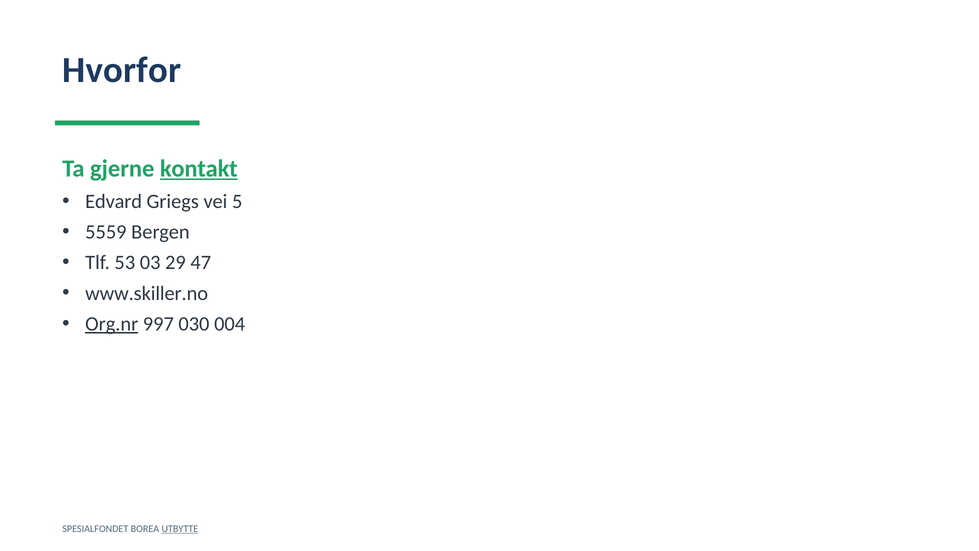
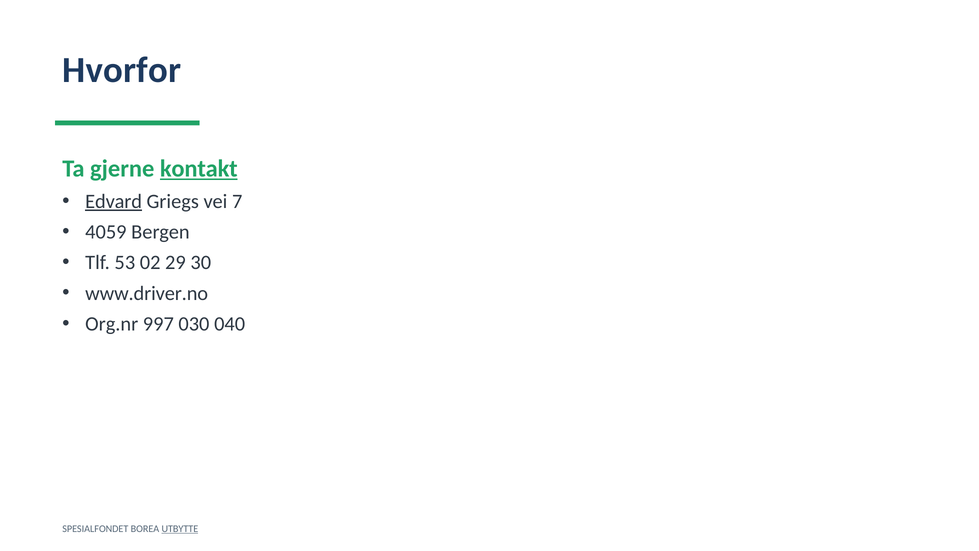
Edvard underline: none -> present
5: 5 -> 7
5559: 5559 -> 4059
03: 03 -> 02
47: 47 -> 30
www.skiller.no: www.skiller.no -> www.driver.no
Org.nr underline: present -> none
004: 004 -> 040
